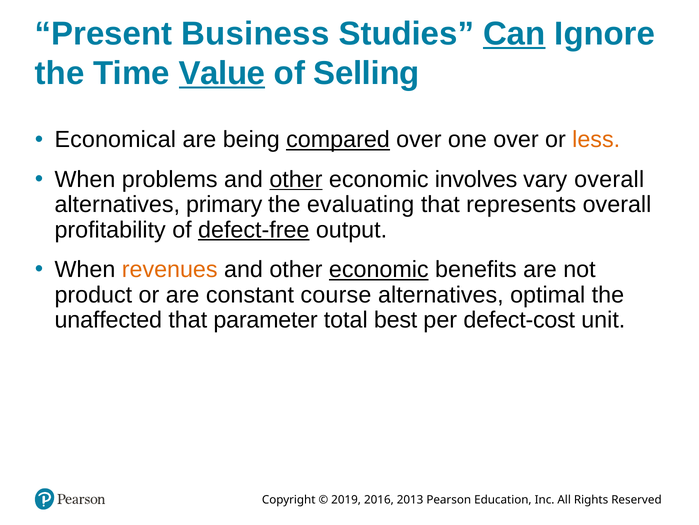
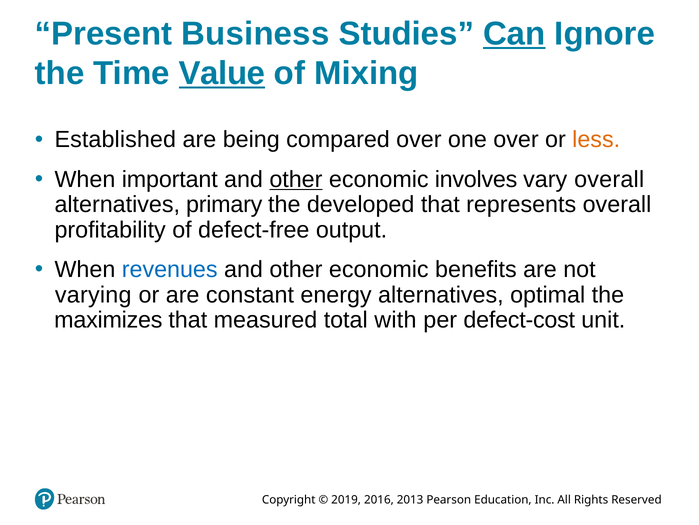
Selling: Selling -> Mixing
Economical: Economical -> Established
compared underline: present -> none
problems: problems -> important
evaluating: evaluating -> developed
defect-free underline: present -> none
revenues colour: orange -> blue
economic at (379, 269) underline: present -> none
product: product -> varying
course: course -> energy
unaffected: unaffected -> maximizes
parameter: parameter -> measured
best: best -> with
